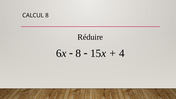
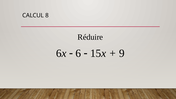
8 at (78, 53): 8 -> 6
4: 4 -> 9
